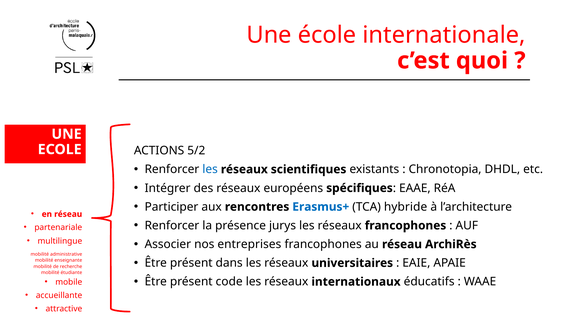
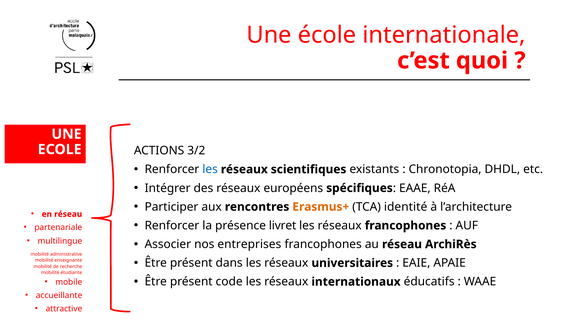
5/2: 5/2 -> 3/2
Erasmus+ colour: blue -> orange
hybride: hybride -> identité
jurys: jurys -> livret
